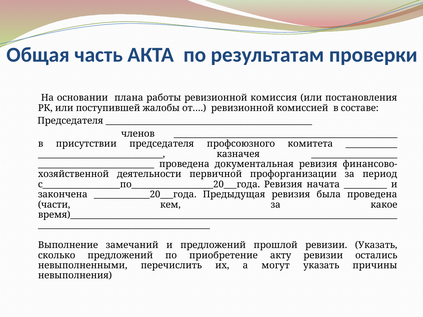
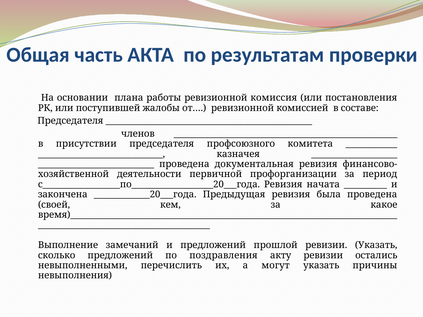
части: части -> своей
приобретение: приобретение -> поздравления
